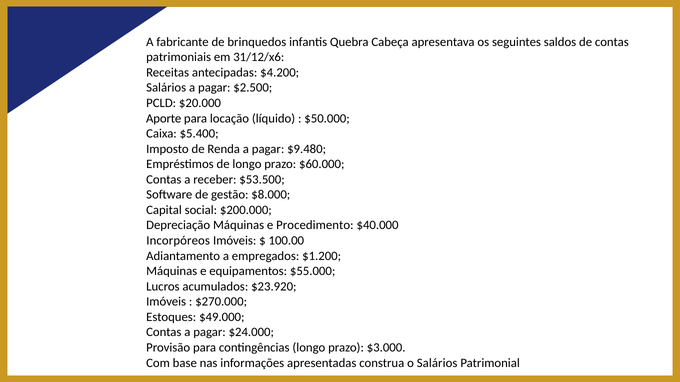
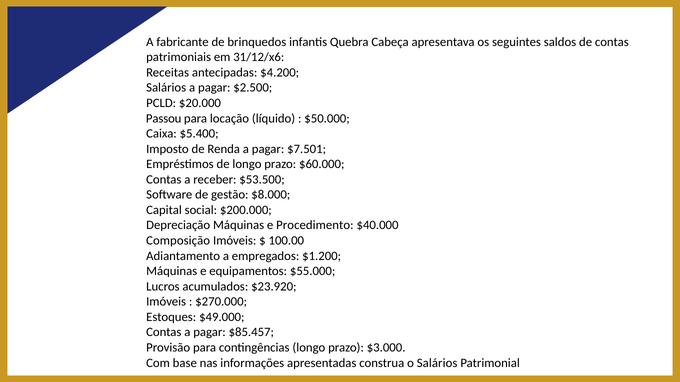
Aporte: Aporte -> Passou
$9.480: $9.480 -> $7.501
Incorpóreos: Incorpóreos -> Composição
$24.000: $24.000 -> $85.457
